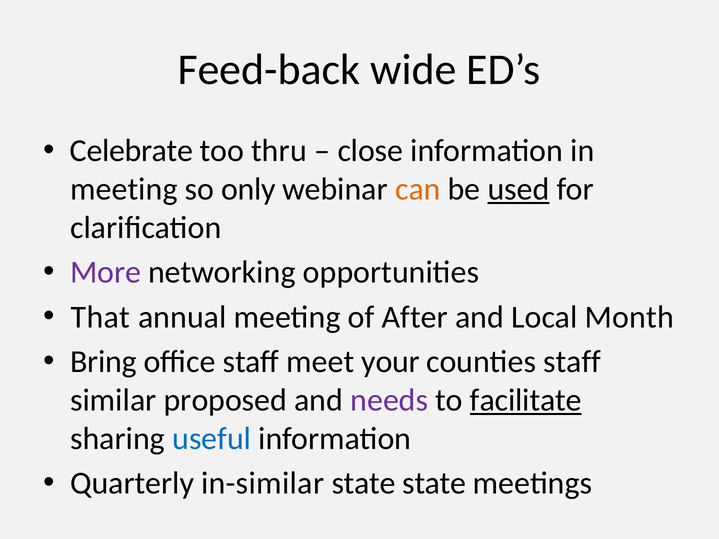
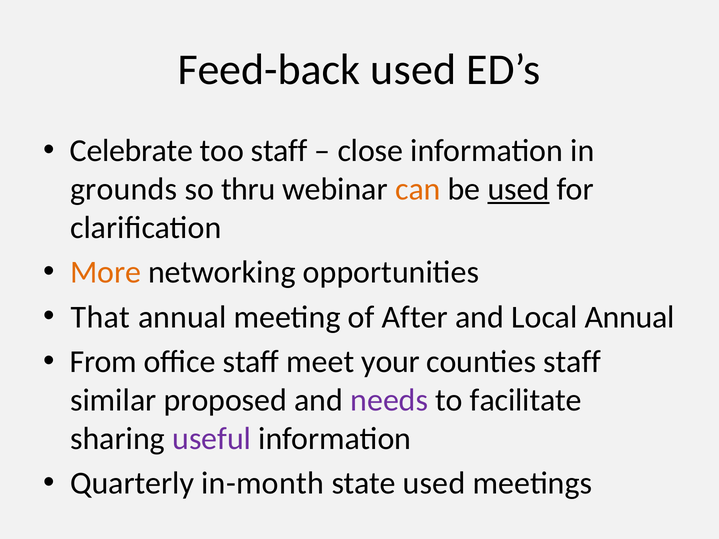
Feed-back wide: wide -> used
too thru: thru -> staff
meeting at (124, 189): meeting -> grounds
only: only -> thru
More colour: purple -> orange
Local Month: Month -> Annual
Bring: Bring -> From
facilitate underline: present -> none
useful colour: blue -> purple
in-similar: in-similar -> in-month
state state: state -> used
